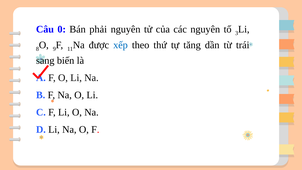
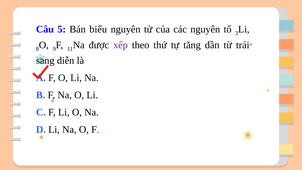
0: 0 -> 5
phải: phải -> biểu
xếp colour: blue -> purple
biến: biến -> diễn
